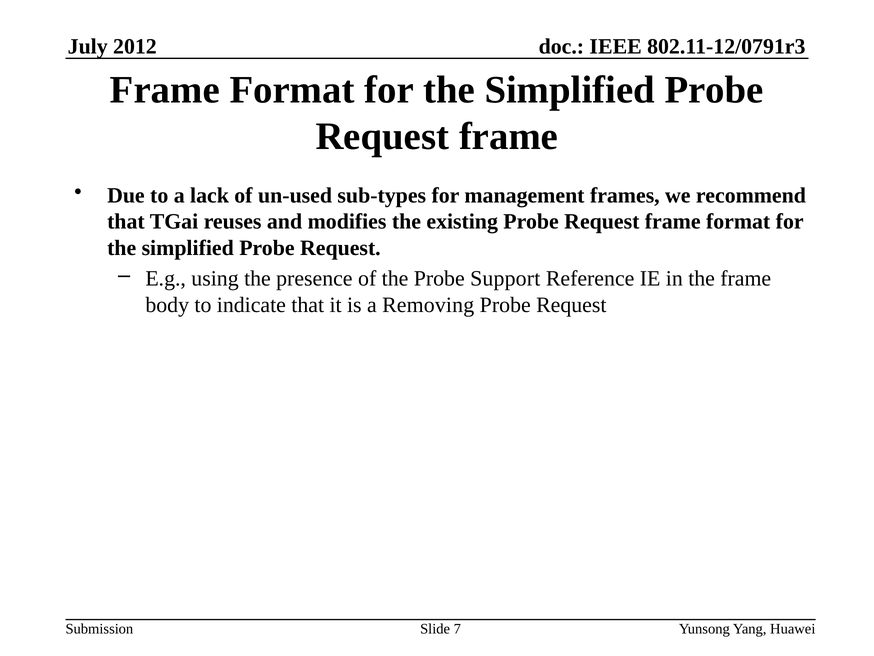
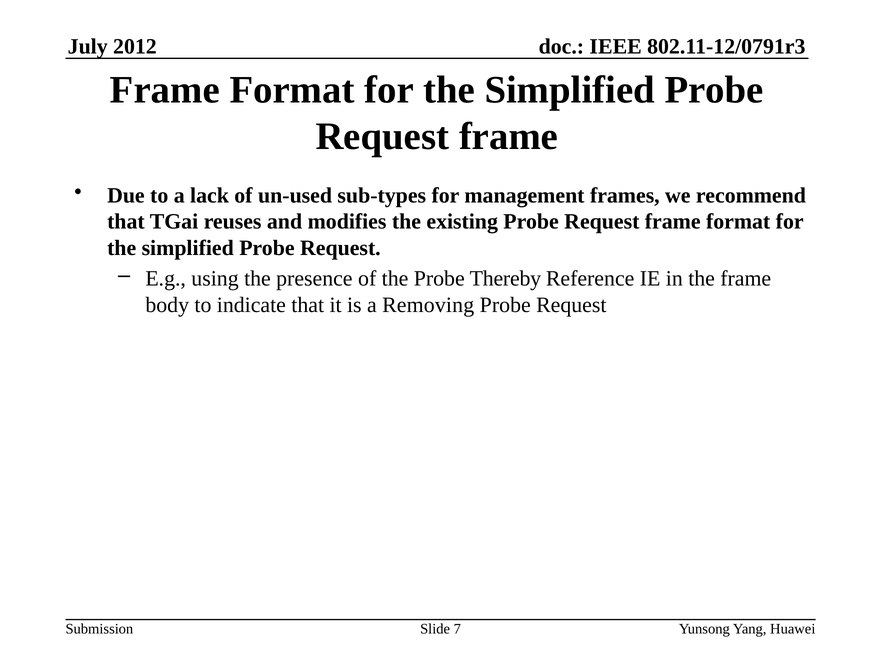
Support: Support -> Thereby
